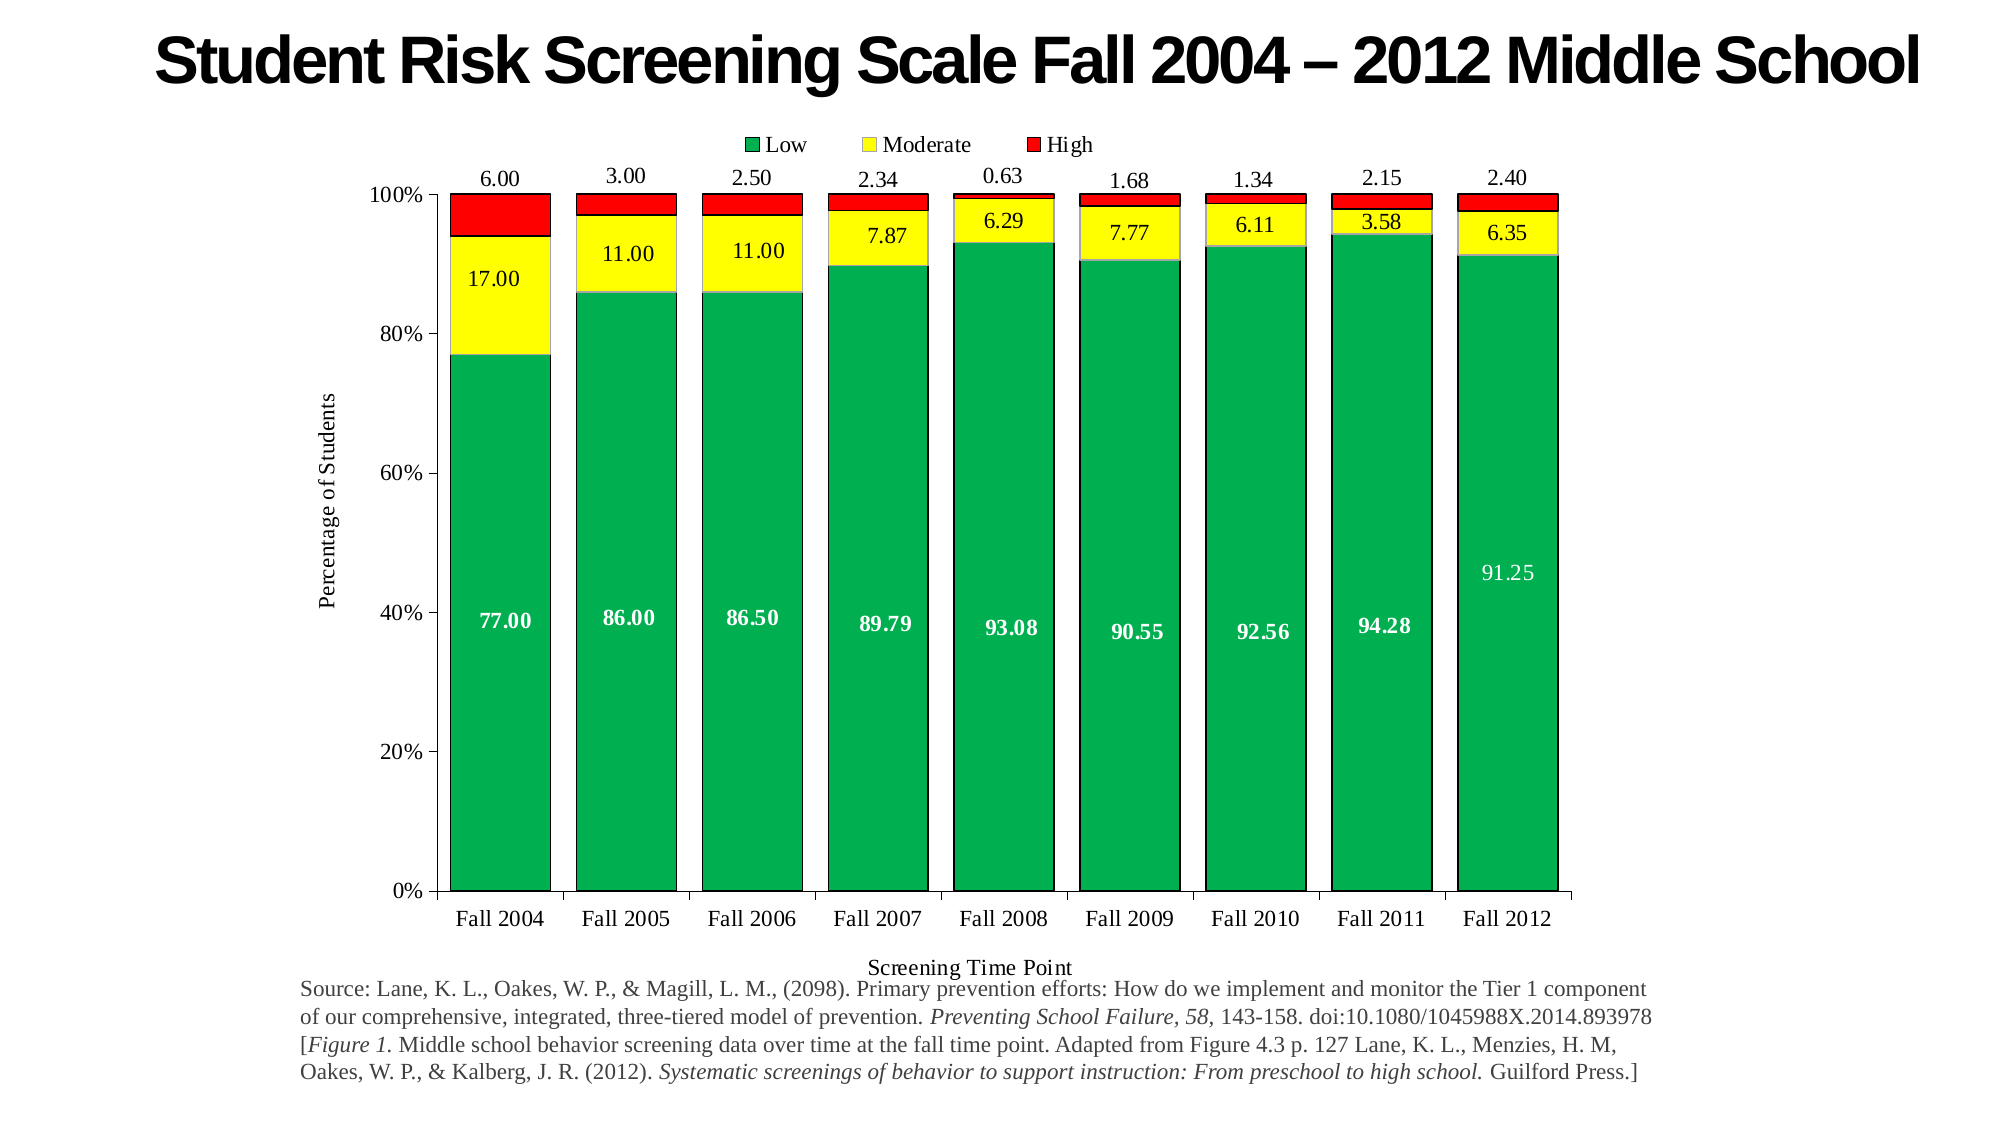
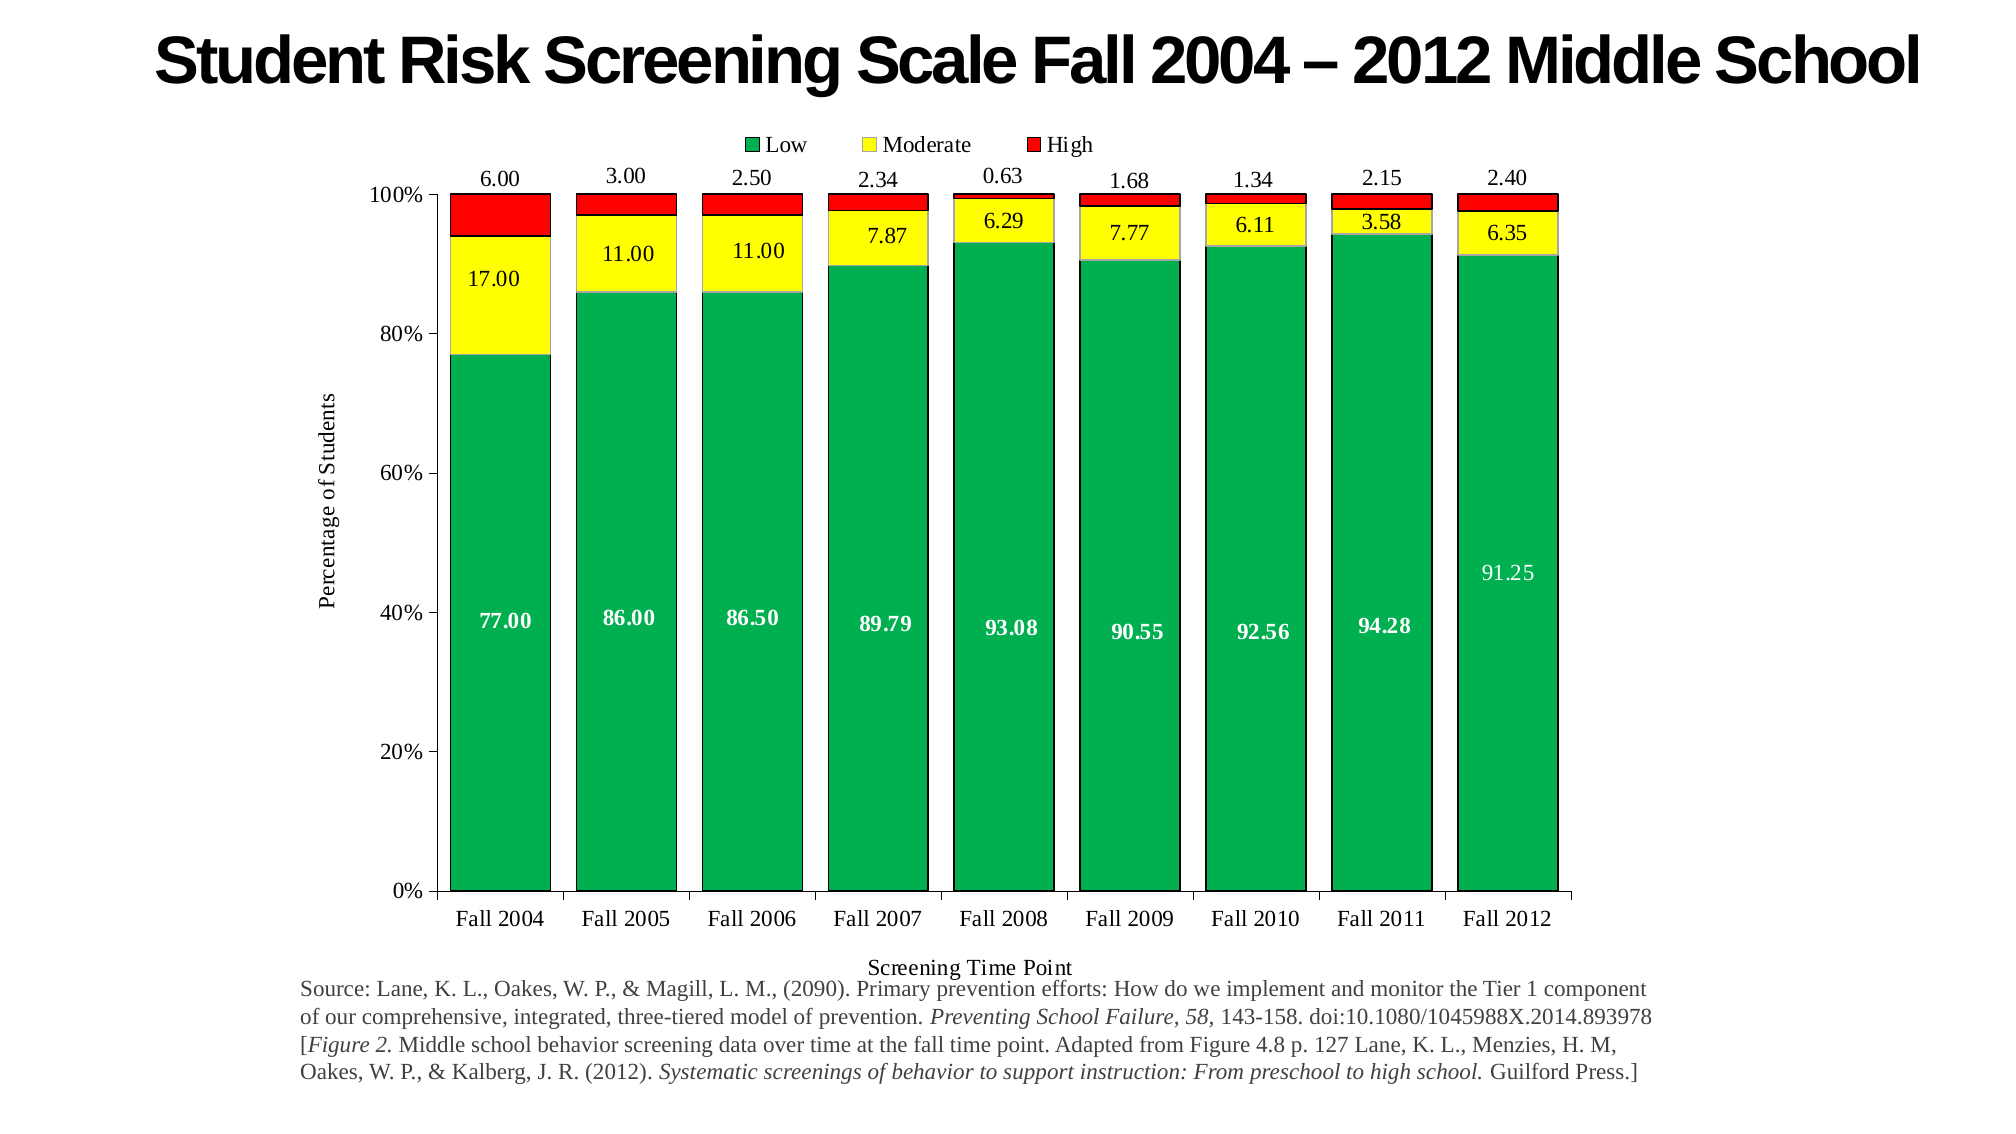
2098: 2098 -> 2090
Figure 1: 1 -> 2
4.3: 4.3 -> 4.8
